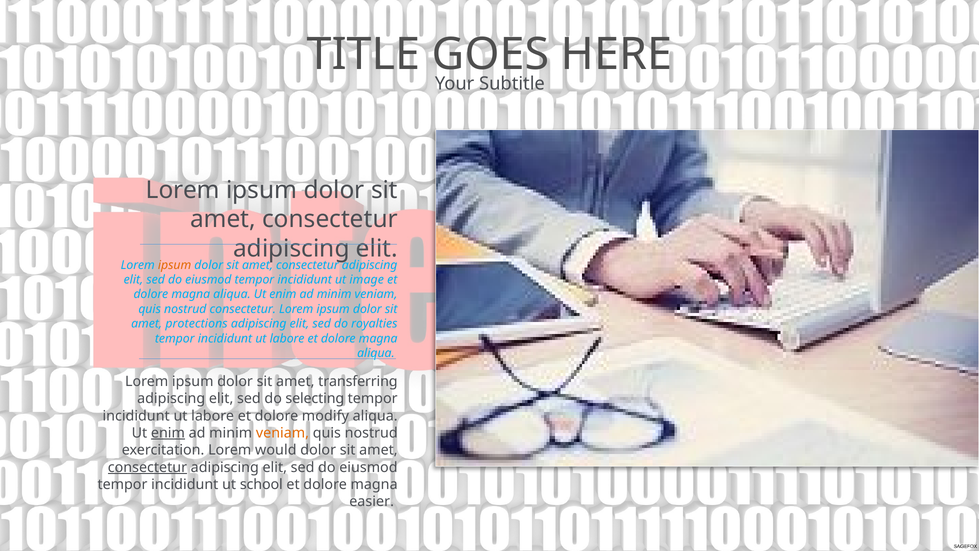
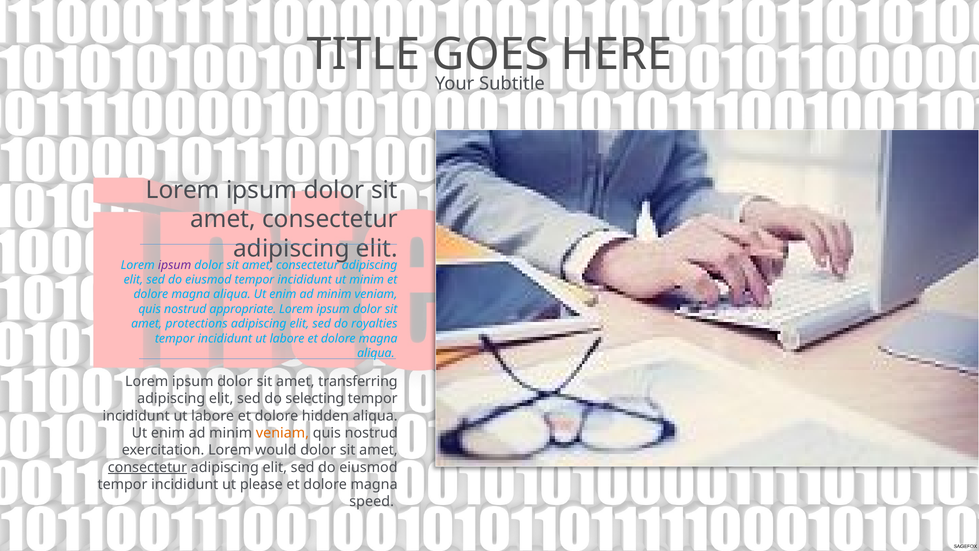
ipsum at (175, 265) colour: orange -> purple
ut image: image -> minim
nostrud consectetur: consectetur -> appropriate
modify: modify -> hidden
enim at (168, 433) underline: present -> none
school: school -> please
easier: easier -> speed
